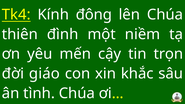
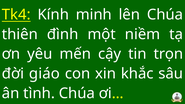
đông: đông -> minh
